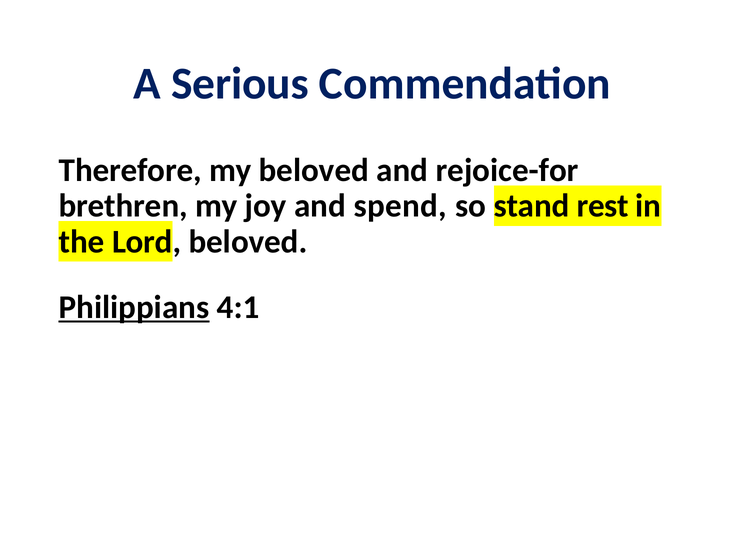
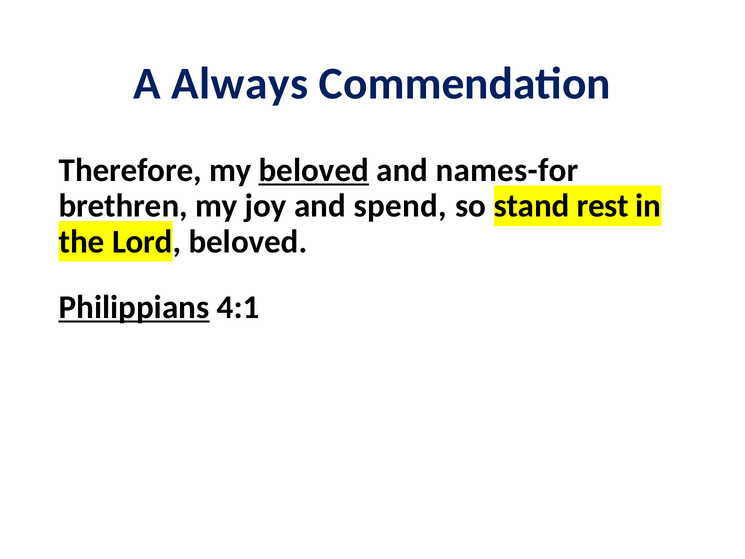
Serious: Serious -> Always
beloved at (314, 170) underline: none -> present
rejoice-for: rejoice-for -> names-for
